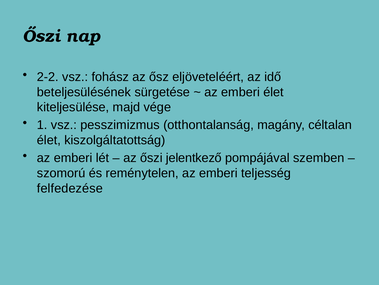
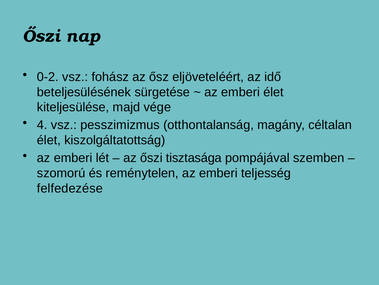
2-2: 2-2 -> 0-2
1: 1 -> 4
jelentkező: jelentkező -> tisztasága
